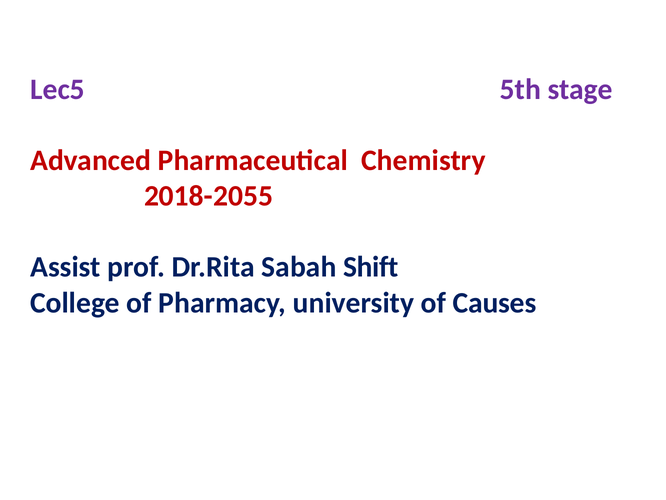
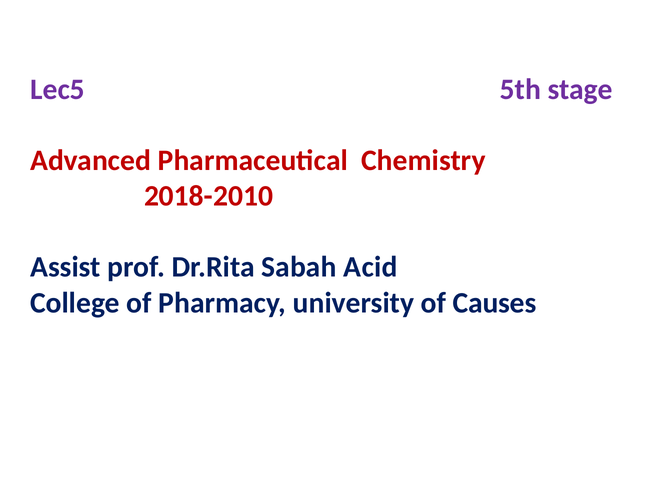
2018-2055: 2018-2055 -> 2018-2010
Shift: Shift -> Acid
